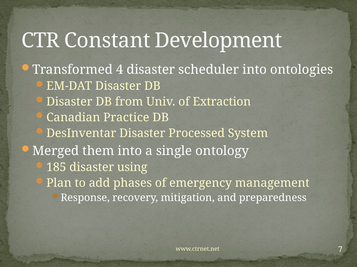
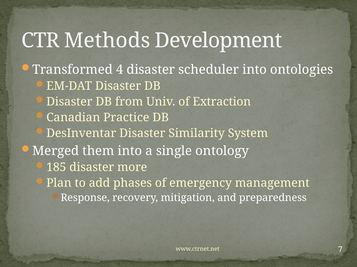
Constant: Constant -> Methods
Processed: Processed -> Similarity
using: using -> more
